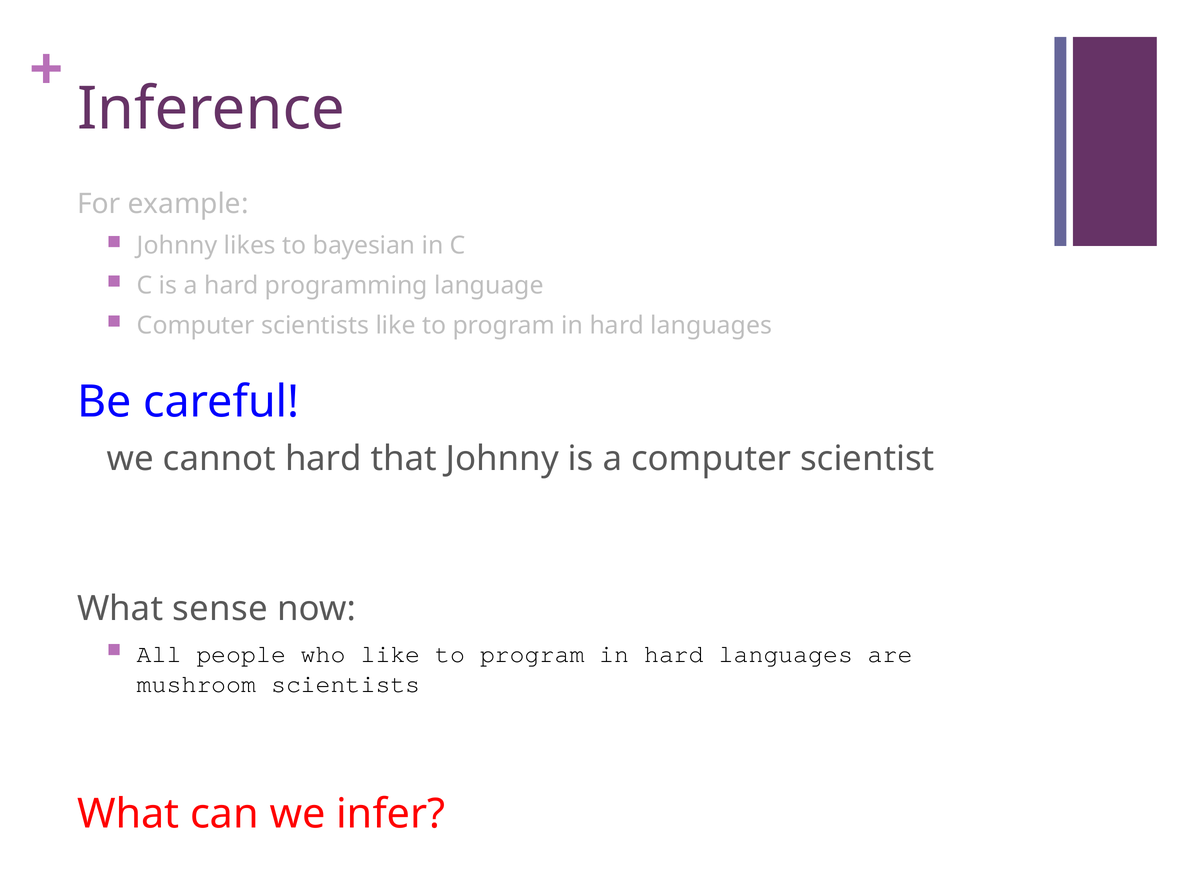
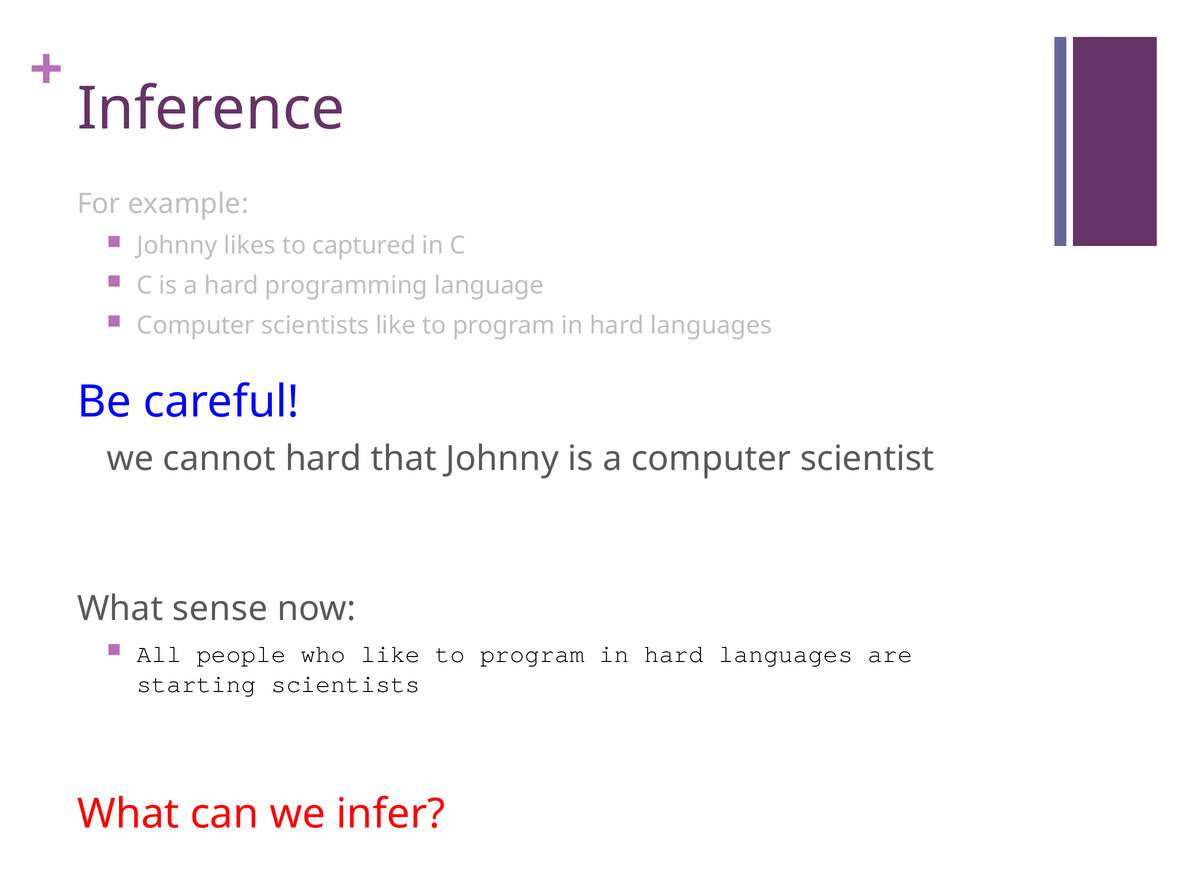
bayesian: bayesian -> captured
mushroom: mushroom -> starting
